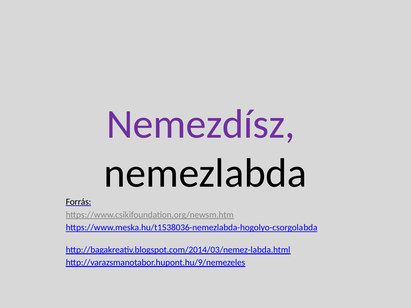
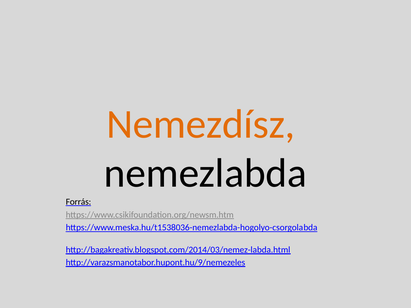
Nemezdísz colour: purple -> orange
